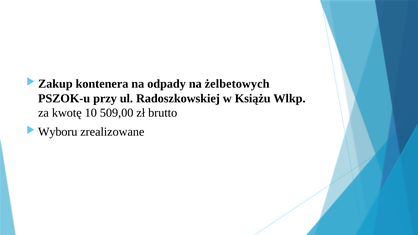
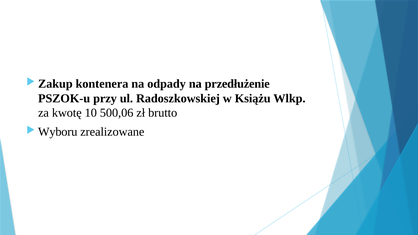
żelbetowych: żelbetowych -> przedłużenie
509,00: 509,00 -> 500,06
